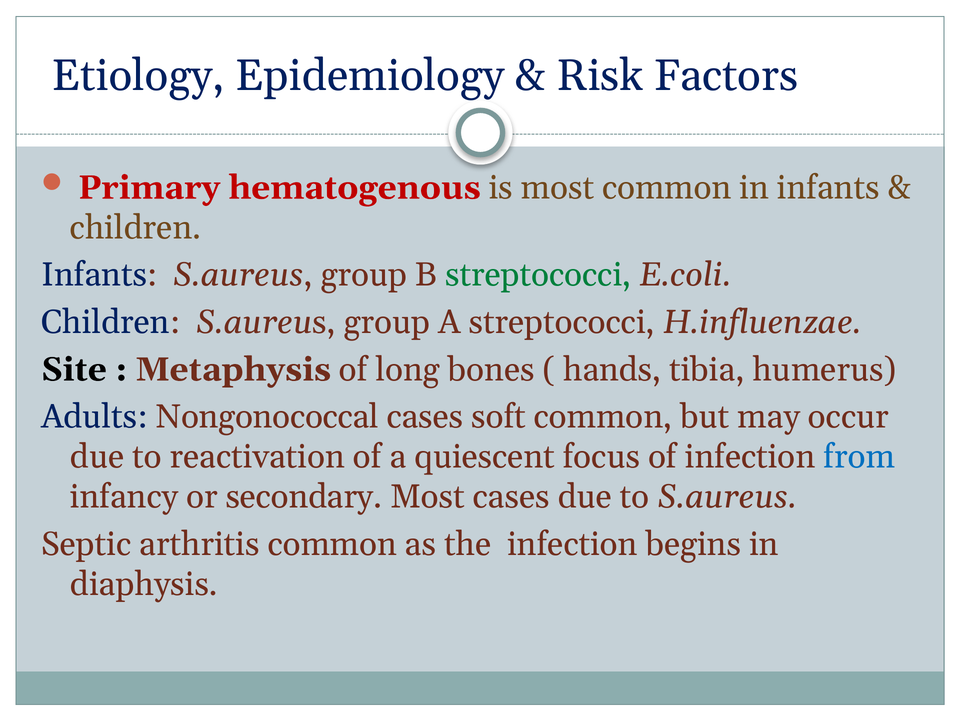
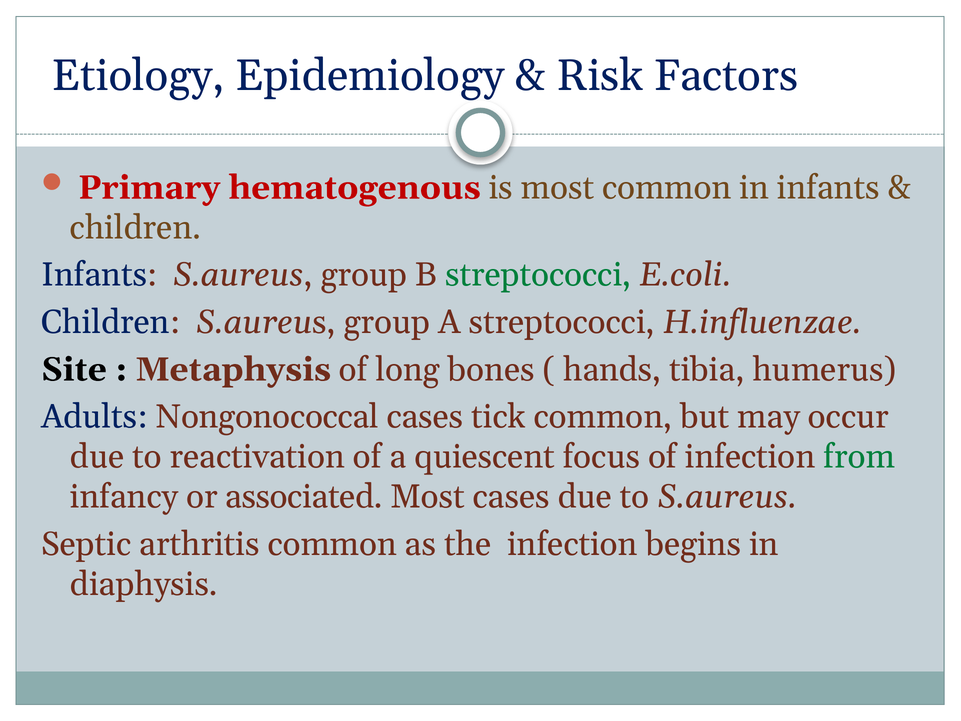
soft: soft -> tick
from colour: blue -> green
secondary: secondary -> associated
